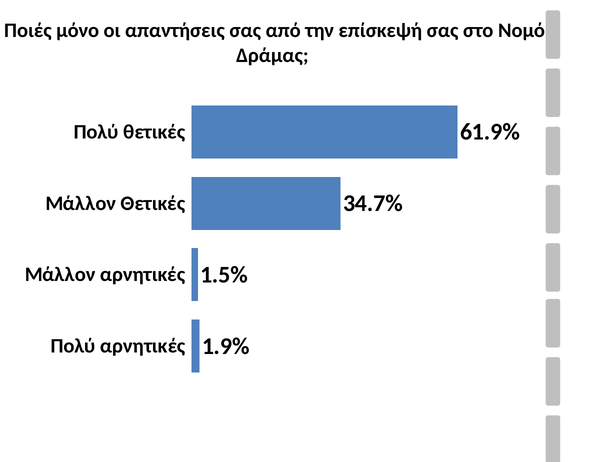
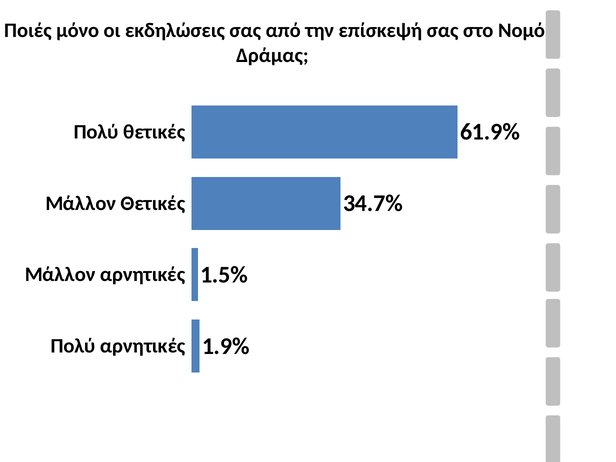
απαντήσεις: απαντήσεις -> εκδηλώσεις
